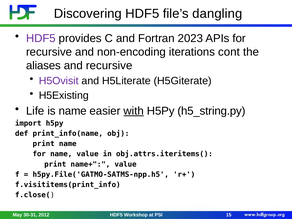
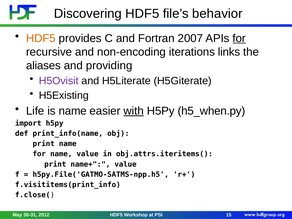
dangling: dangling -> behavior
HDF5 at (41, 38) colour: purple -> orange
2023: 2023 -> 2007
for at (239, 38) underline: none -> present
cont: cont -> links
and recursive: recursive -> providing
h5_string.py: h5_string.py -> h5_when.py
